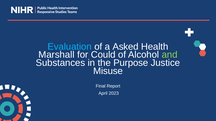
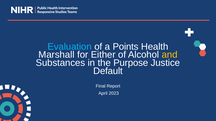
Asked: Asked -> Points
Could: Could -> Either
and colour: light green -> yellow
Misuse: Misuse -> Default
